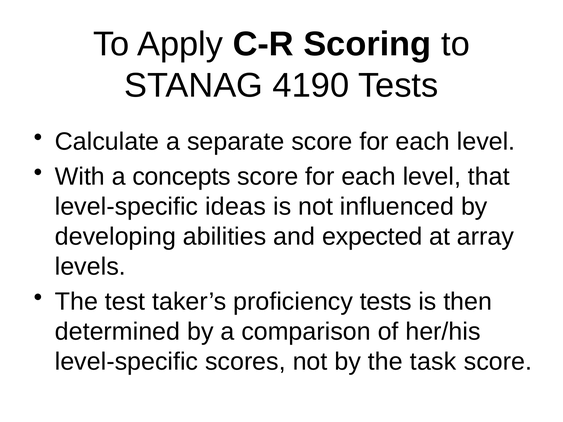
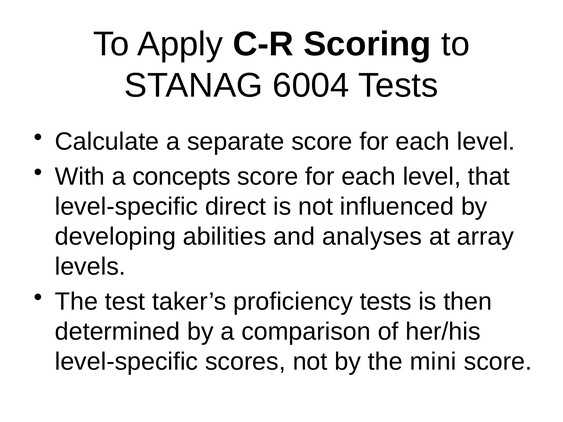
4190: 4190 -> 6004
ideas: ideas -> direct
expected: expected -> analyses
task: task -> mini
